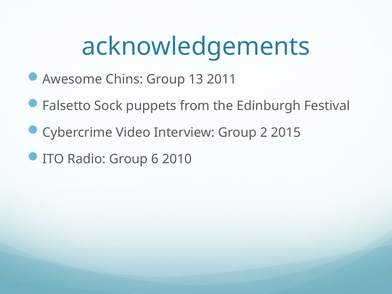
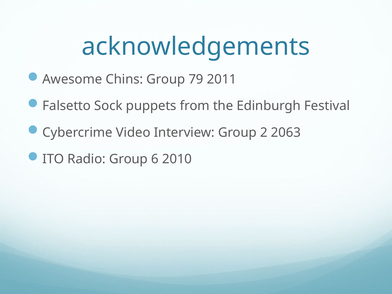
13: 13 -> 79
2015: 2015 -> 2063
